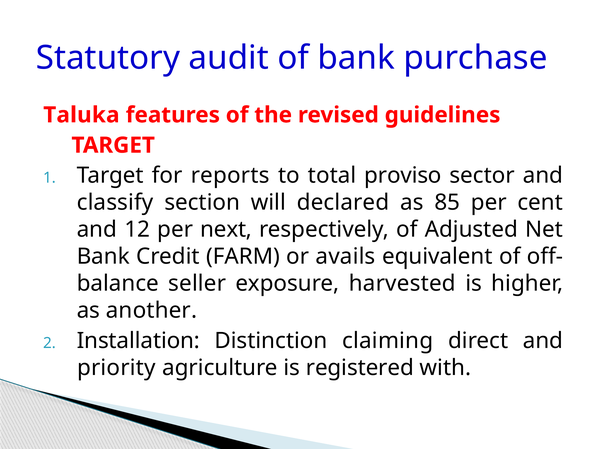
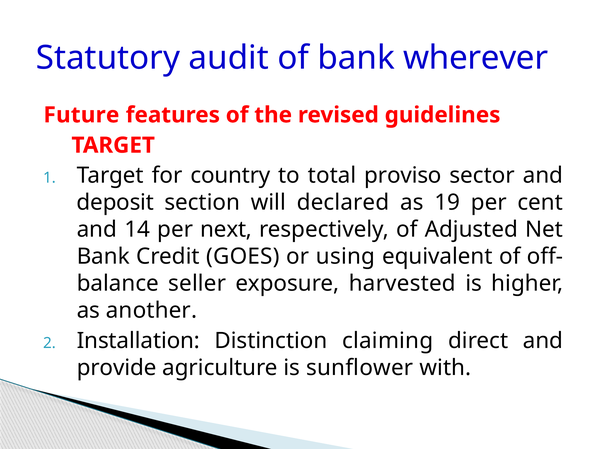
purchase: purchase -> wherever
Taluka: Taluka -> Future
reports: reports -> country
classify: classify -> deposit
85: 85 -> 19
12: 12 -> 14
FARM: FARM -> GOES
avails: avails -> using
priority: priority -> provide
registered: registered -> sunflower
